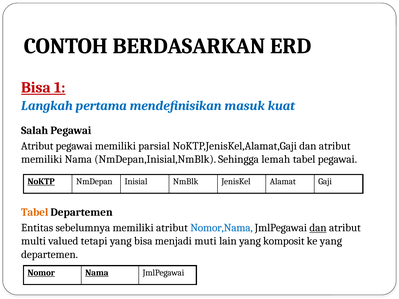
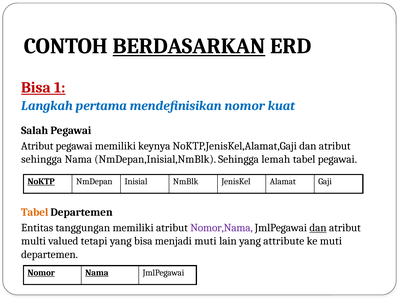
BERDASARKAN underline: none -> present
mendefinisikan masuk: masuk -> nomor
parsial: parsial -> keynya
memiliki at (42, 159): memiliki -> sehingga
sebelumnya: sebelumnya -> tanggungan
Nomor,Nama colour: blue -> purple
komposit: komposit -> attribute
ke yang: yang -> muti
